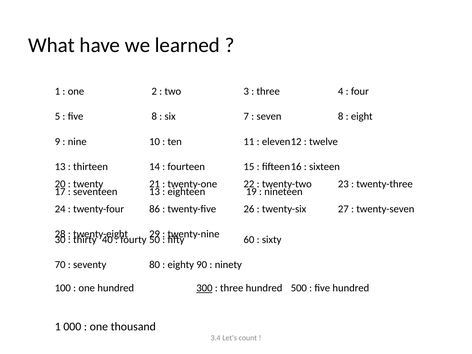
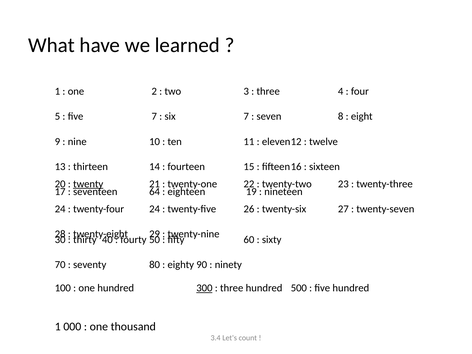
five 8: 8 -> 7
twenty underline: none -> present
seventeen 13: 13 -> 64
twenty-four 86: 86 -> 24
